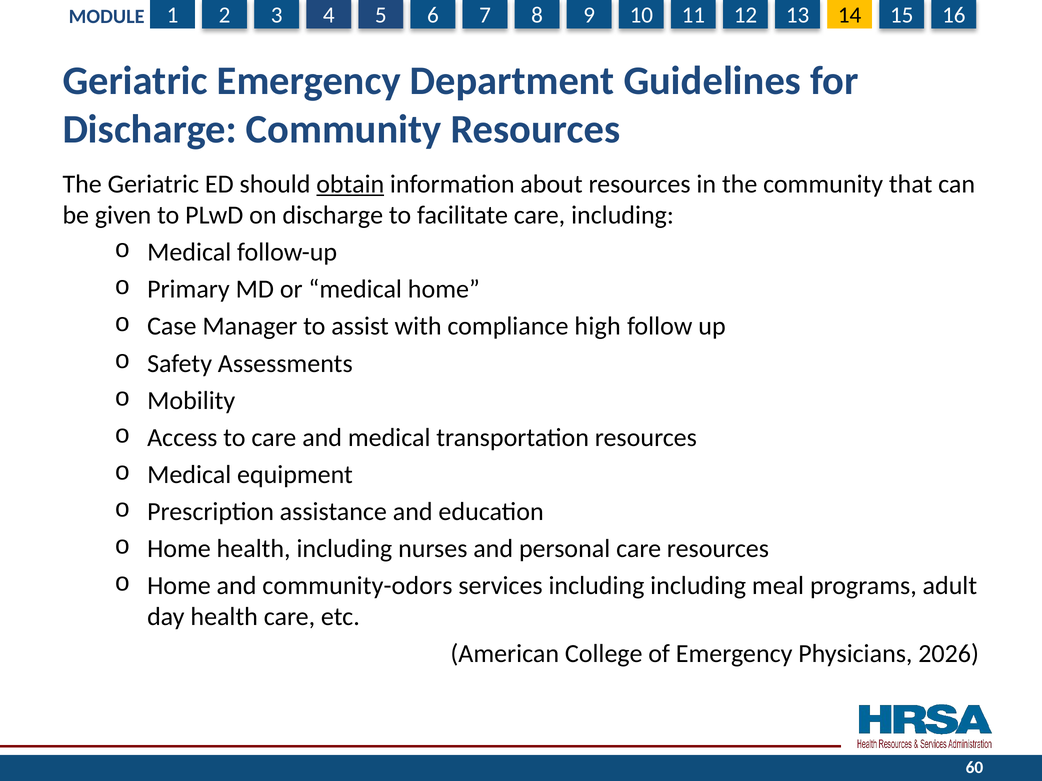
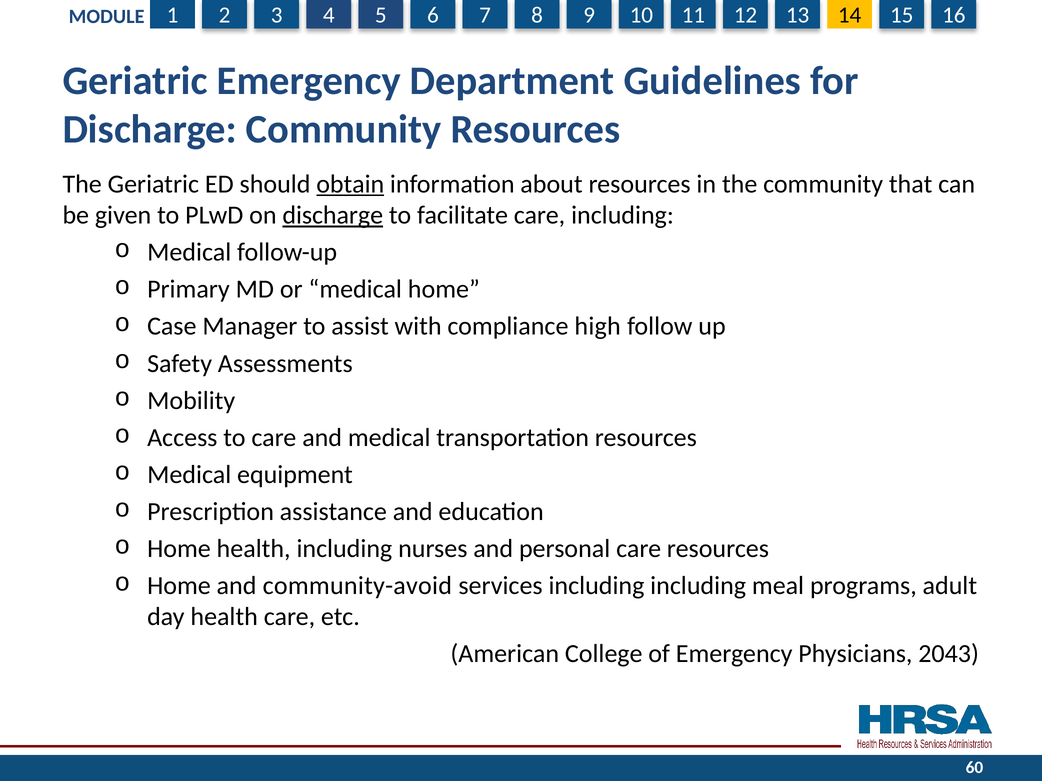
discharge at (333, 215) underline: none -> present
community-odors: community-odors -> community-avoid
2026: 2026 -> 2043
